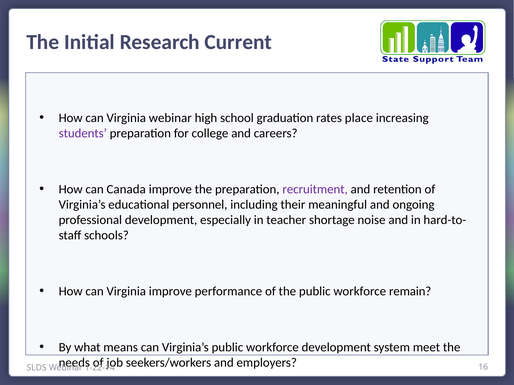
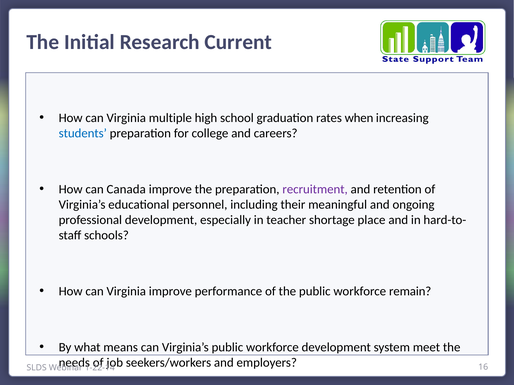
Virginia webinar: webinar -> multiple
place: place -> when
students colour: purple -> blue
noise: noise -> place
